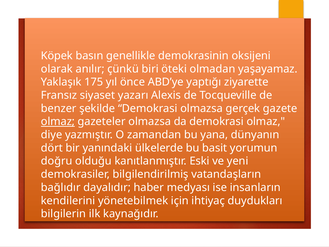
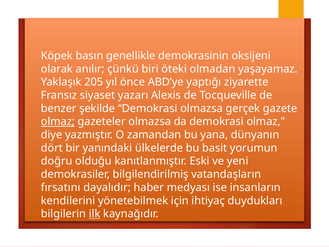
175: 175 -> 205
bağlıdır: bağlıdır -> fırsatını
ilk underline: none -> present
